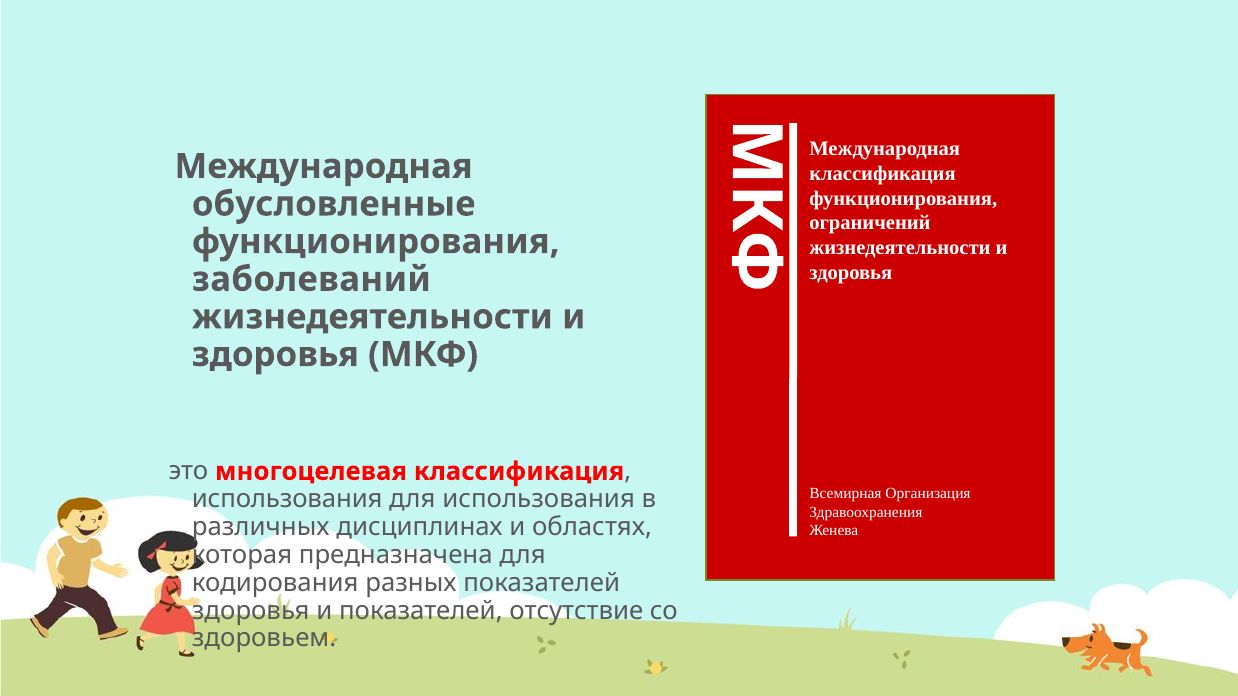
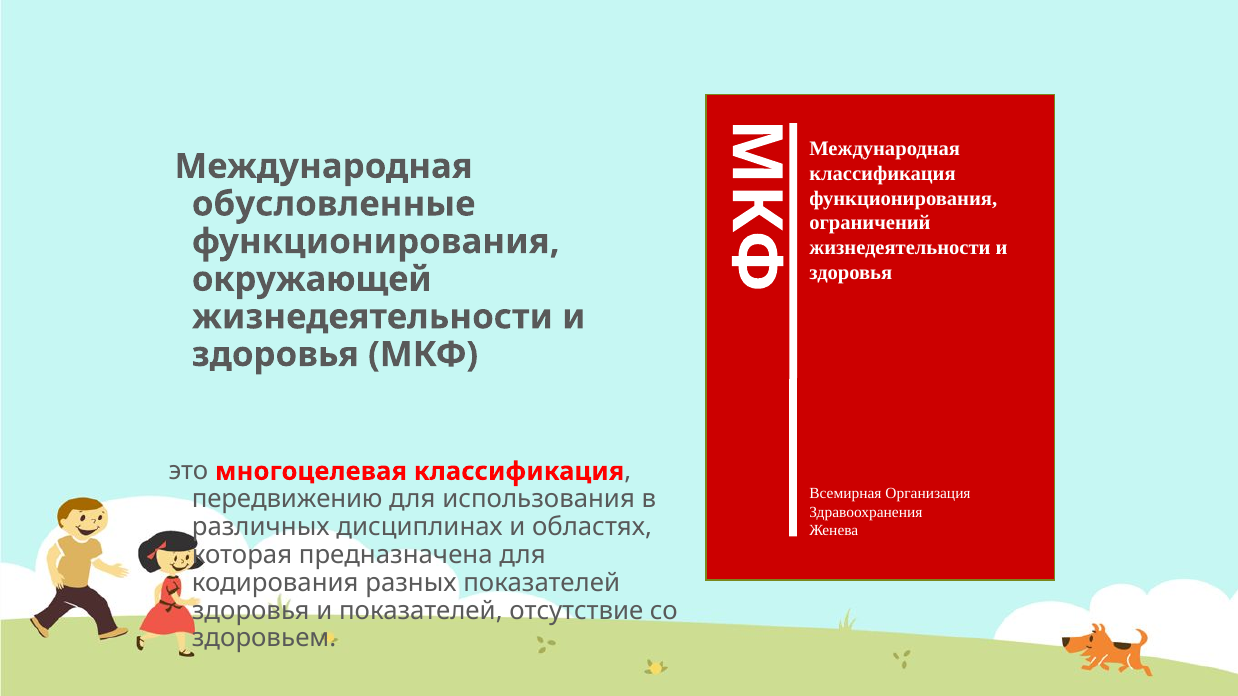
заболеваний: заболеваний -> окружающей
использования at (287, 499): использования -> передвижению
